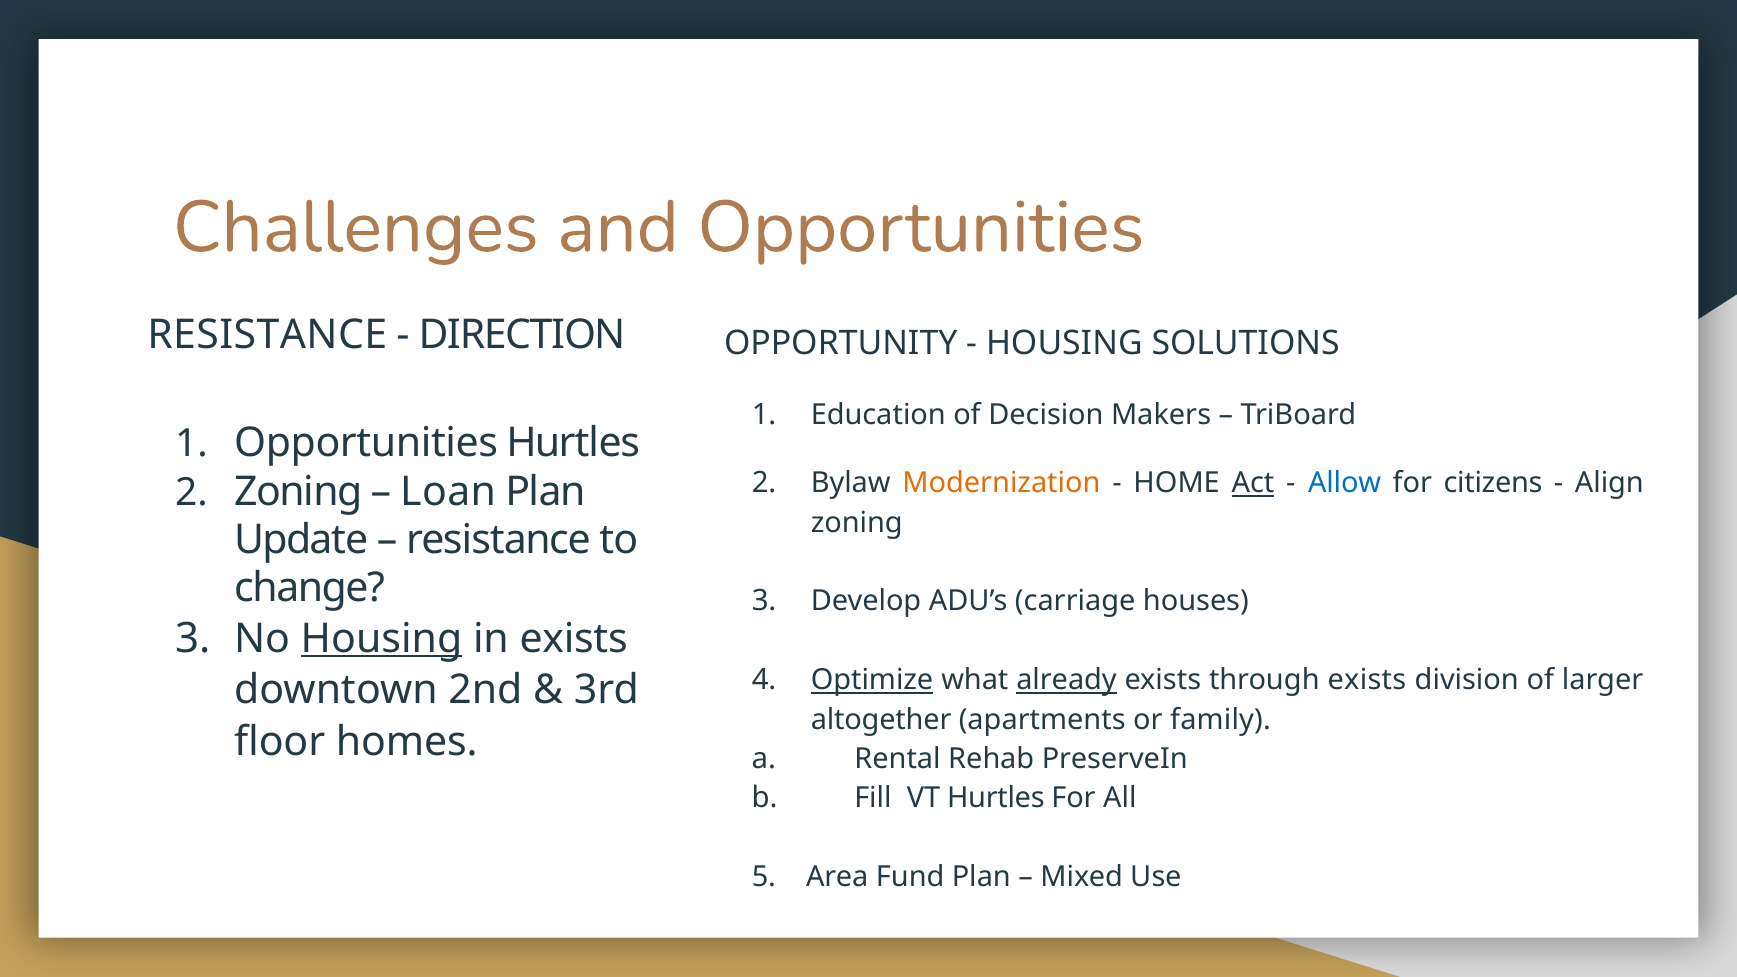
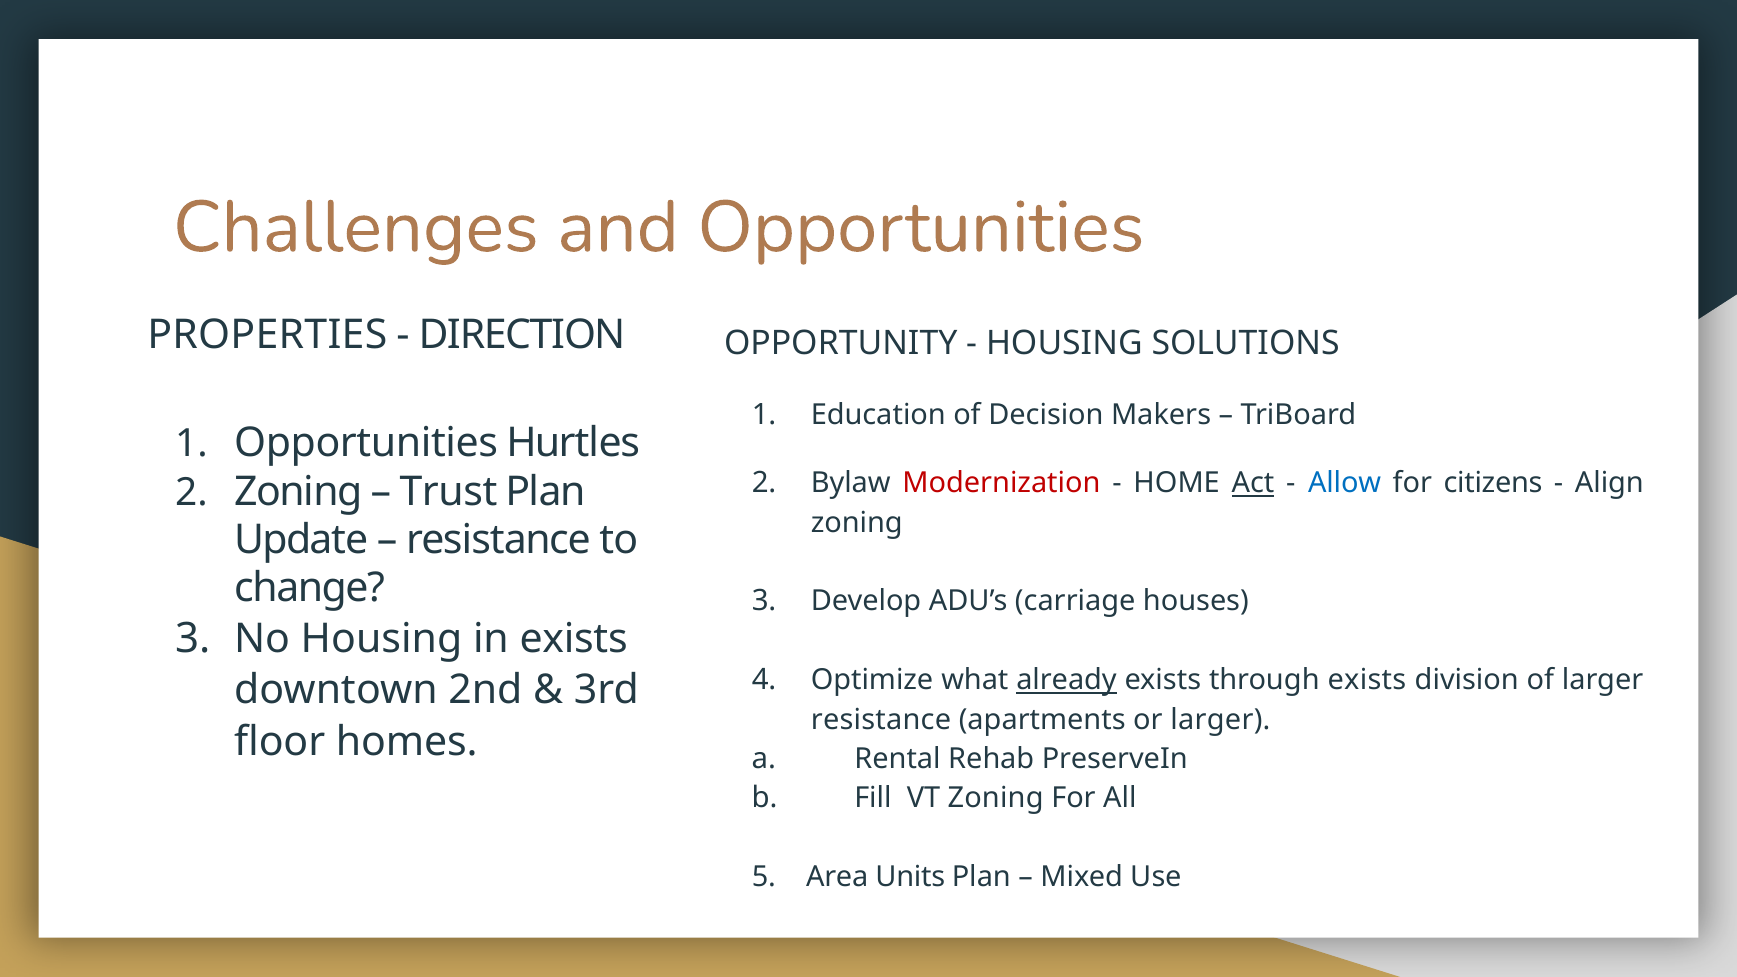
RESISTANCE at (267, 335): RESISTANCE -> PROPERTIES
Modernization colour: orange -> red
Loan: Loan -> Trust
Housing at (382, 639) underline: present -> none
Optimize underline: present -> none
altogether at (881, 720): altogether -> resistance
or family: family -> larger
VT Hurtles: Hurtles -> Zoning
Fund: Fund -> Units
